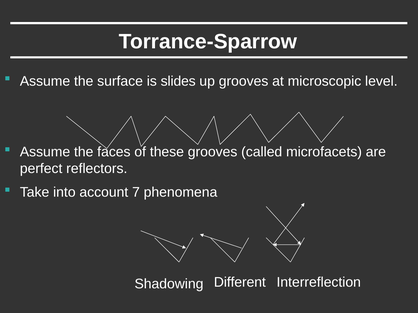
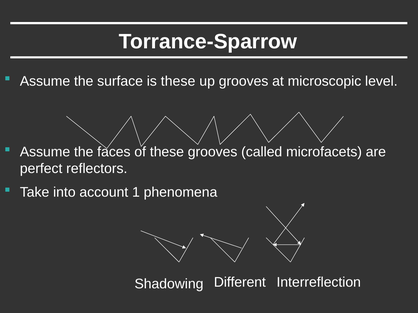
is slides: slides -> these
7: 7 -> 1
